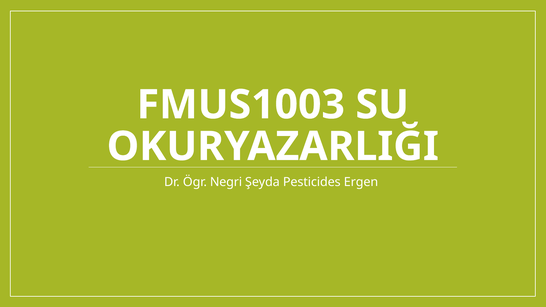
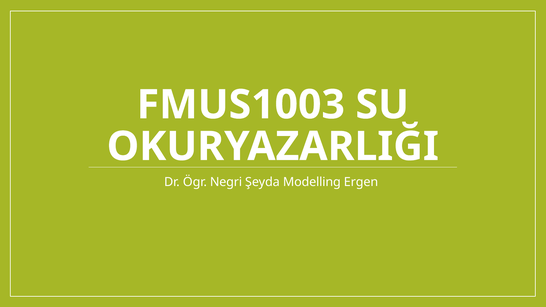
Pesticides: Pesticides -> Modelling
